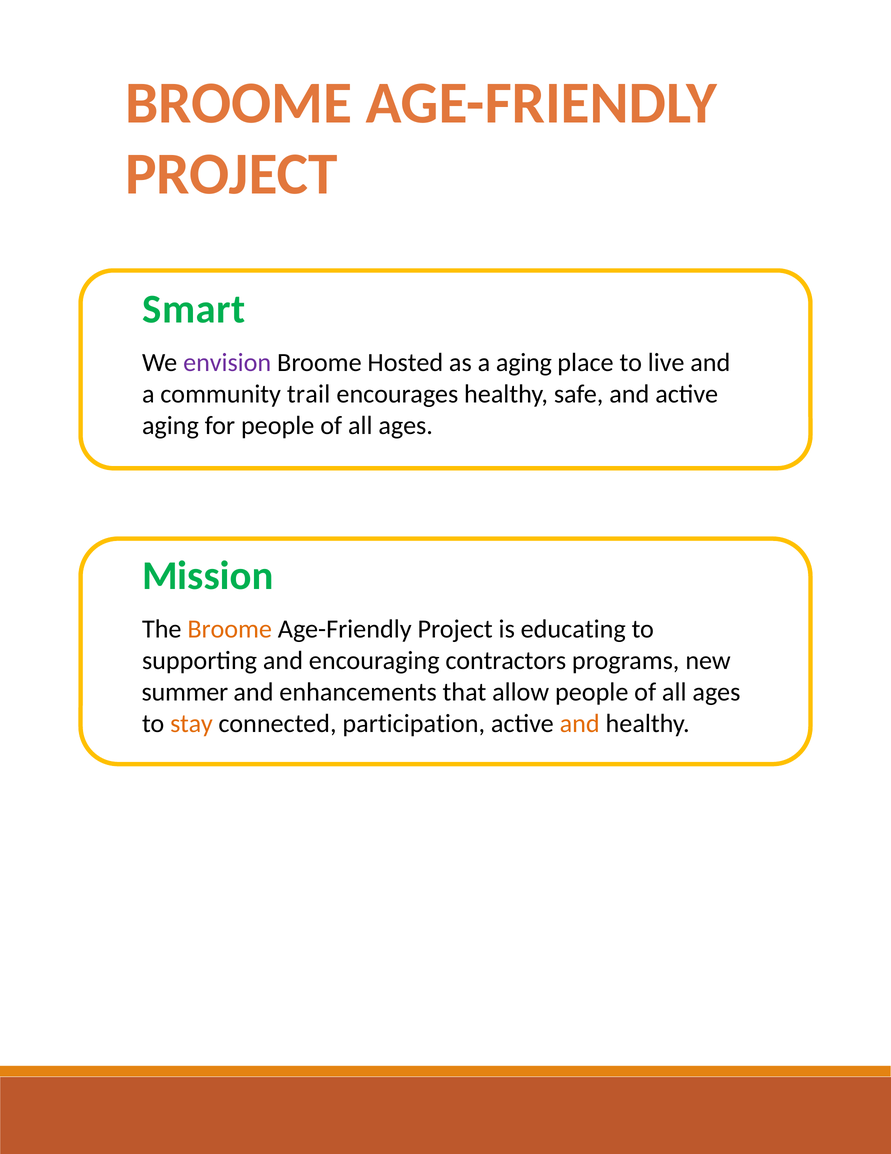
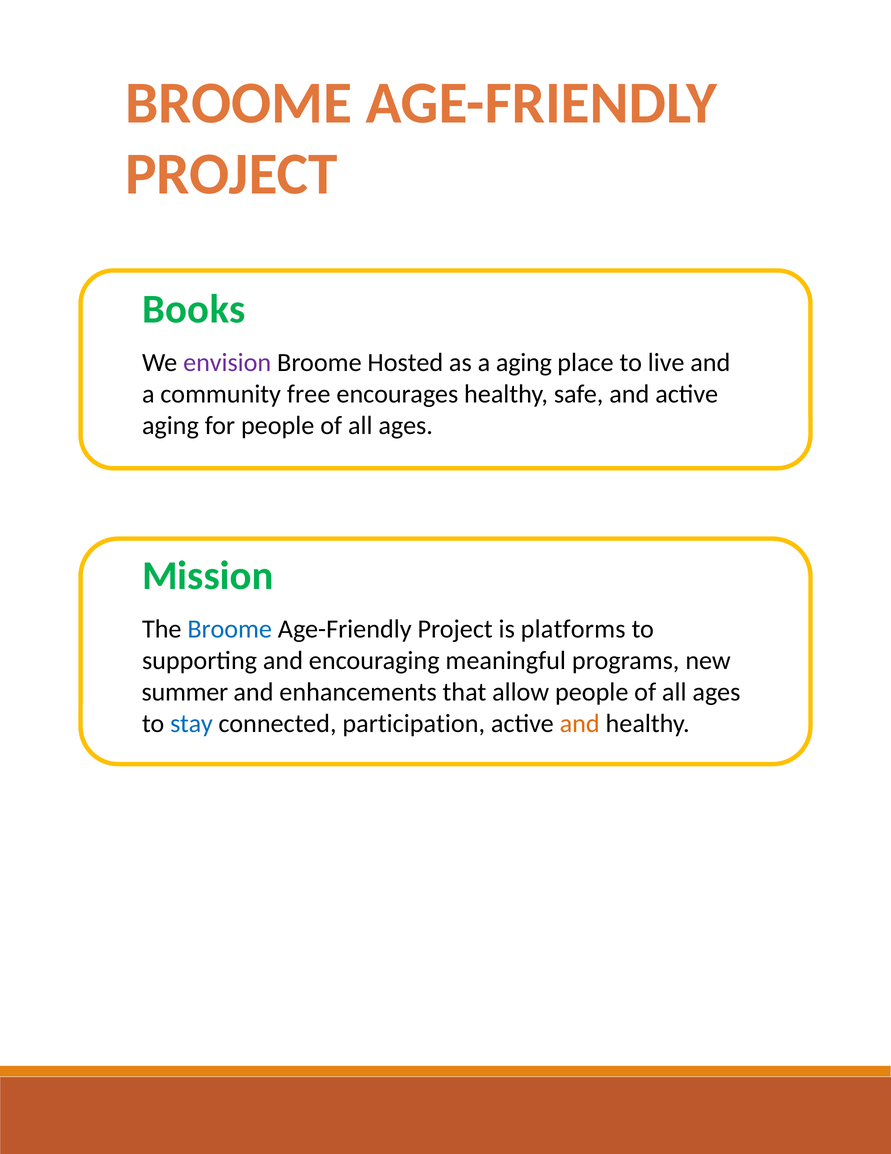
Smart: Smart -> Books
trail: trail -> free
Broome at (230, 629) colour: orange -> blue
educating: educating -> platforms
contractors: contractors -> meaningful
stay colour: orange -> blue
